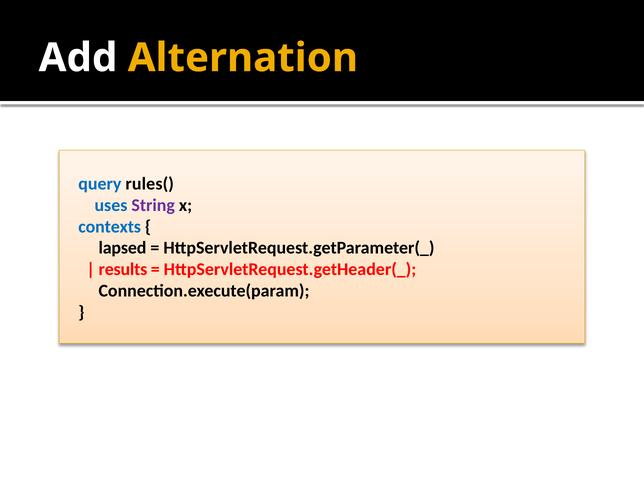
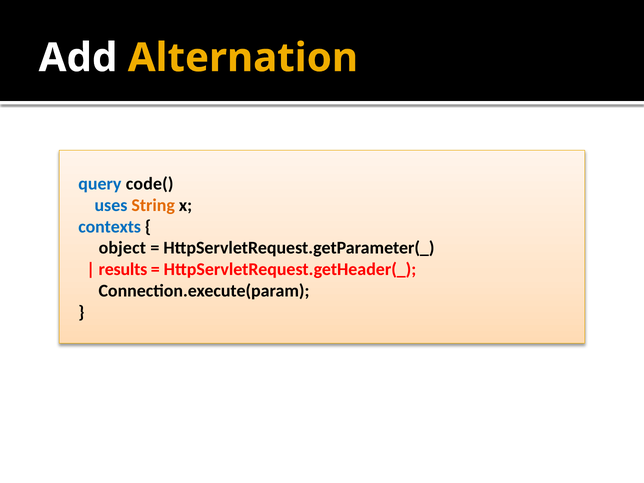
rules(: rules( -> code(
String colour: purple -> orange
lapsed: lapsed -> object
